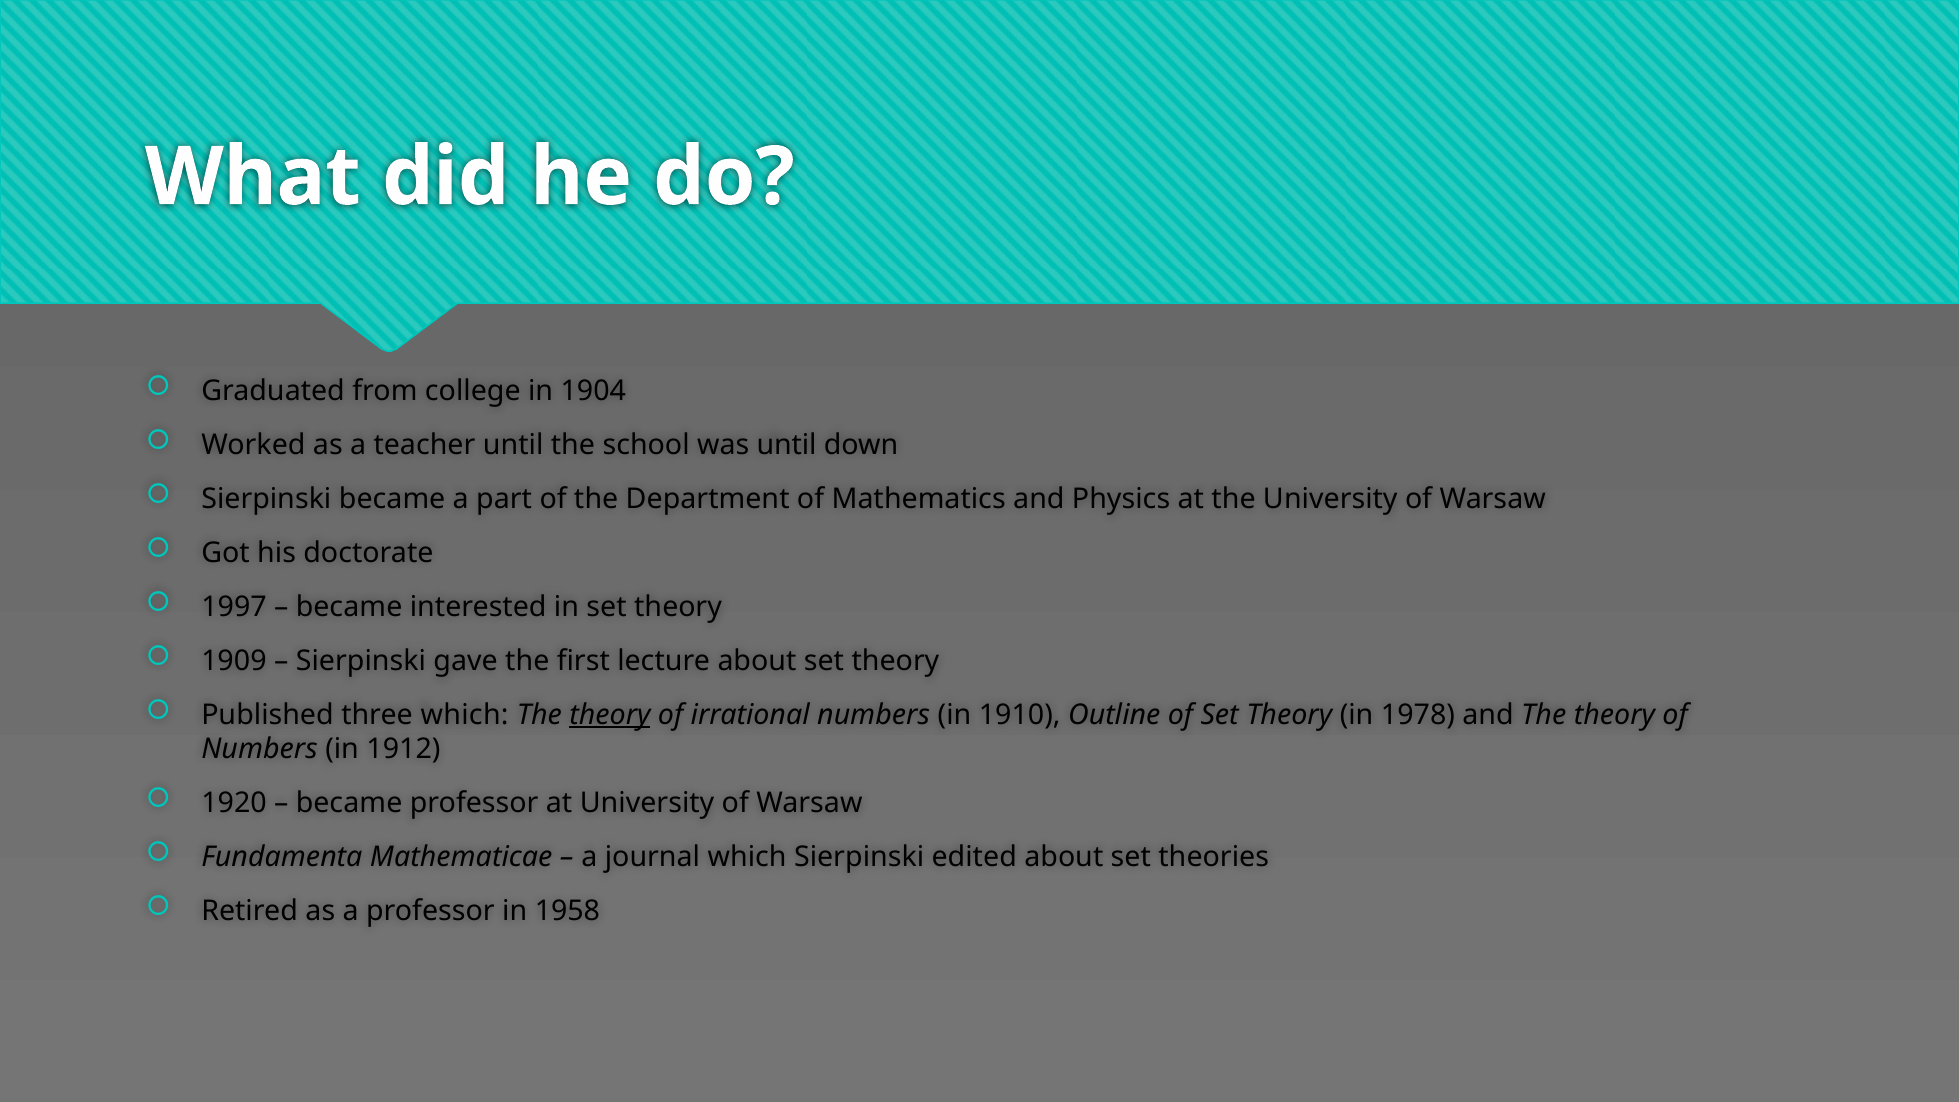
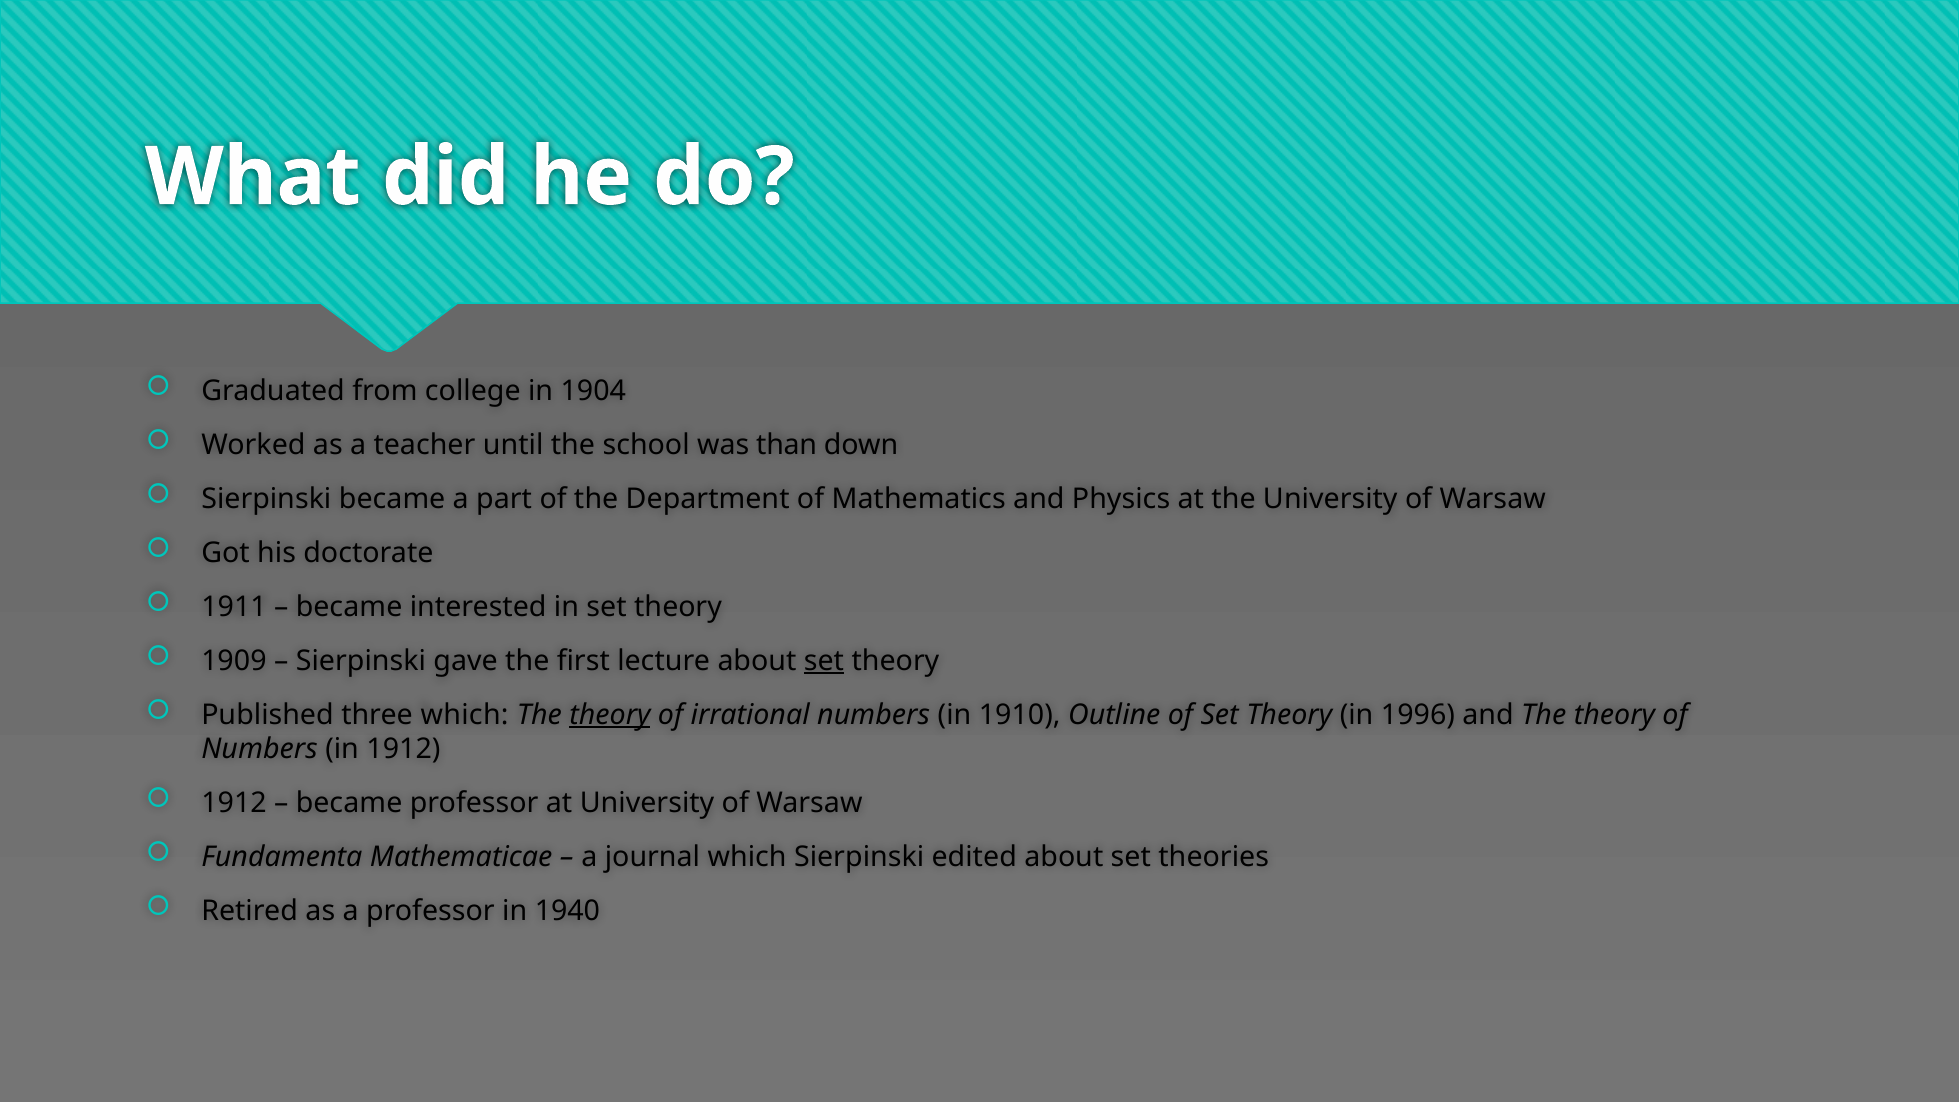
was until: until -> than
1997: 1997 -> 1911
set at (824, 661) underline: none -> present
1978: 1978 -> 1996
1920 at (234, 803): 1920 -> 1912
1958: 1958 -> 1940
